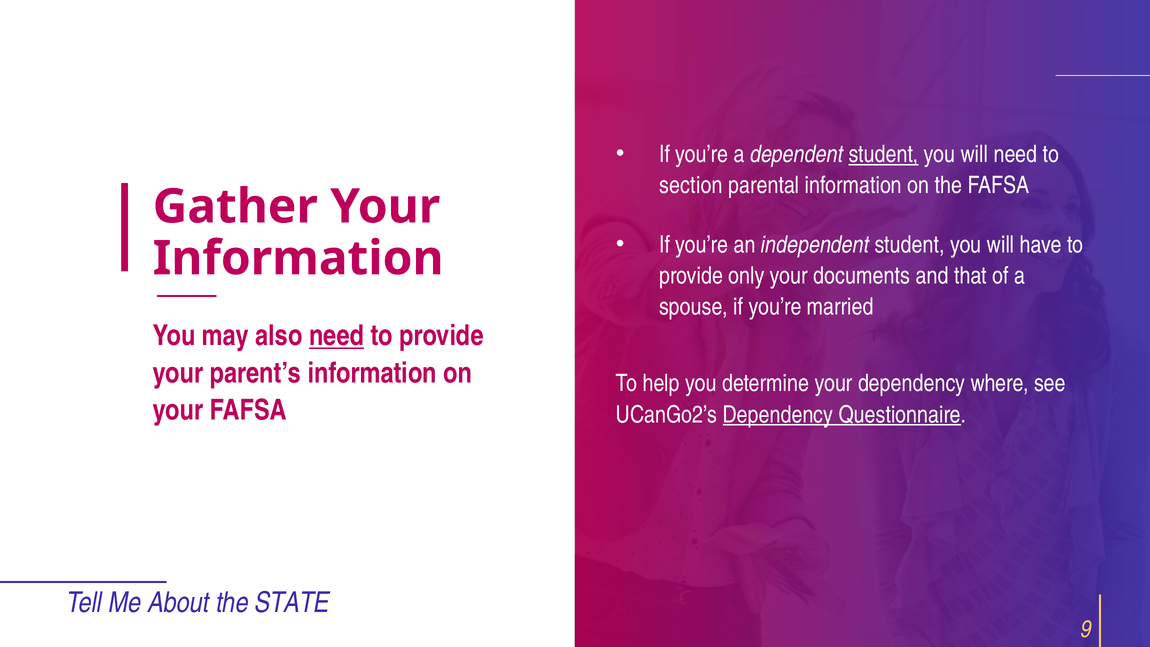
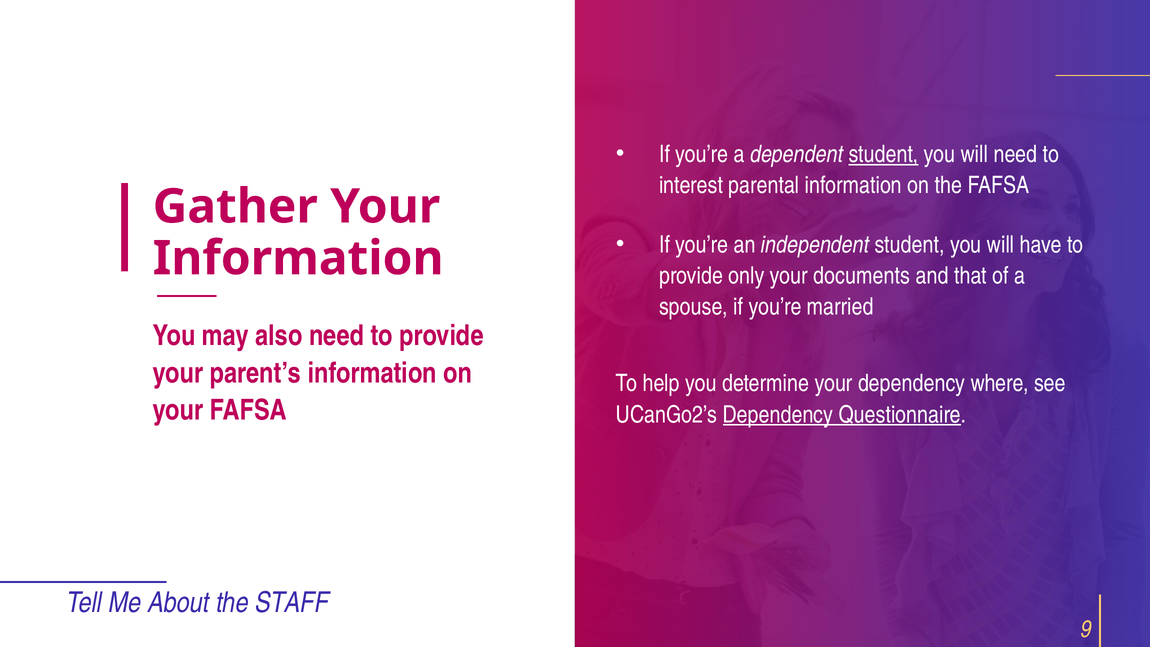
section: section -> interest
need at (337, 336) underline: present -> none
STATE: STATE -> STAFF
